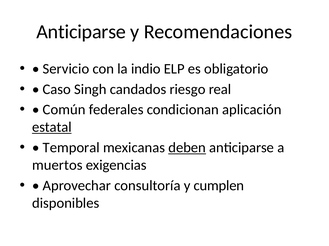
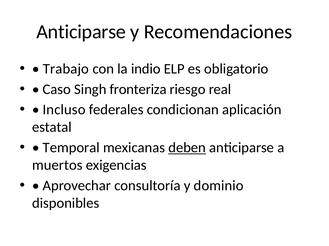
Servicio: Servicio -> Trabajo
candados: candados -> fronteriza
Común: Común -> Incluso
estatal underline: present -> none
cumplen: cumplen -> dominio
